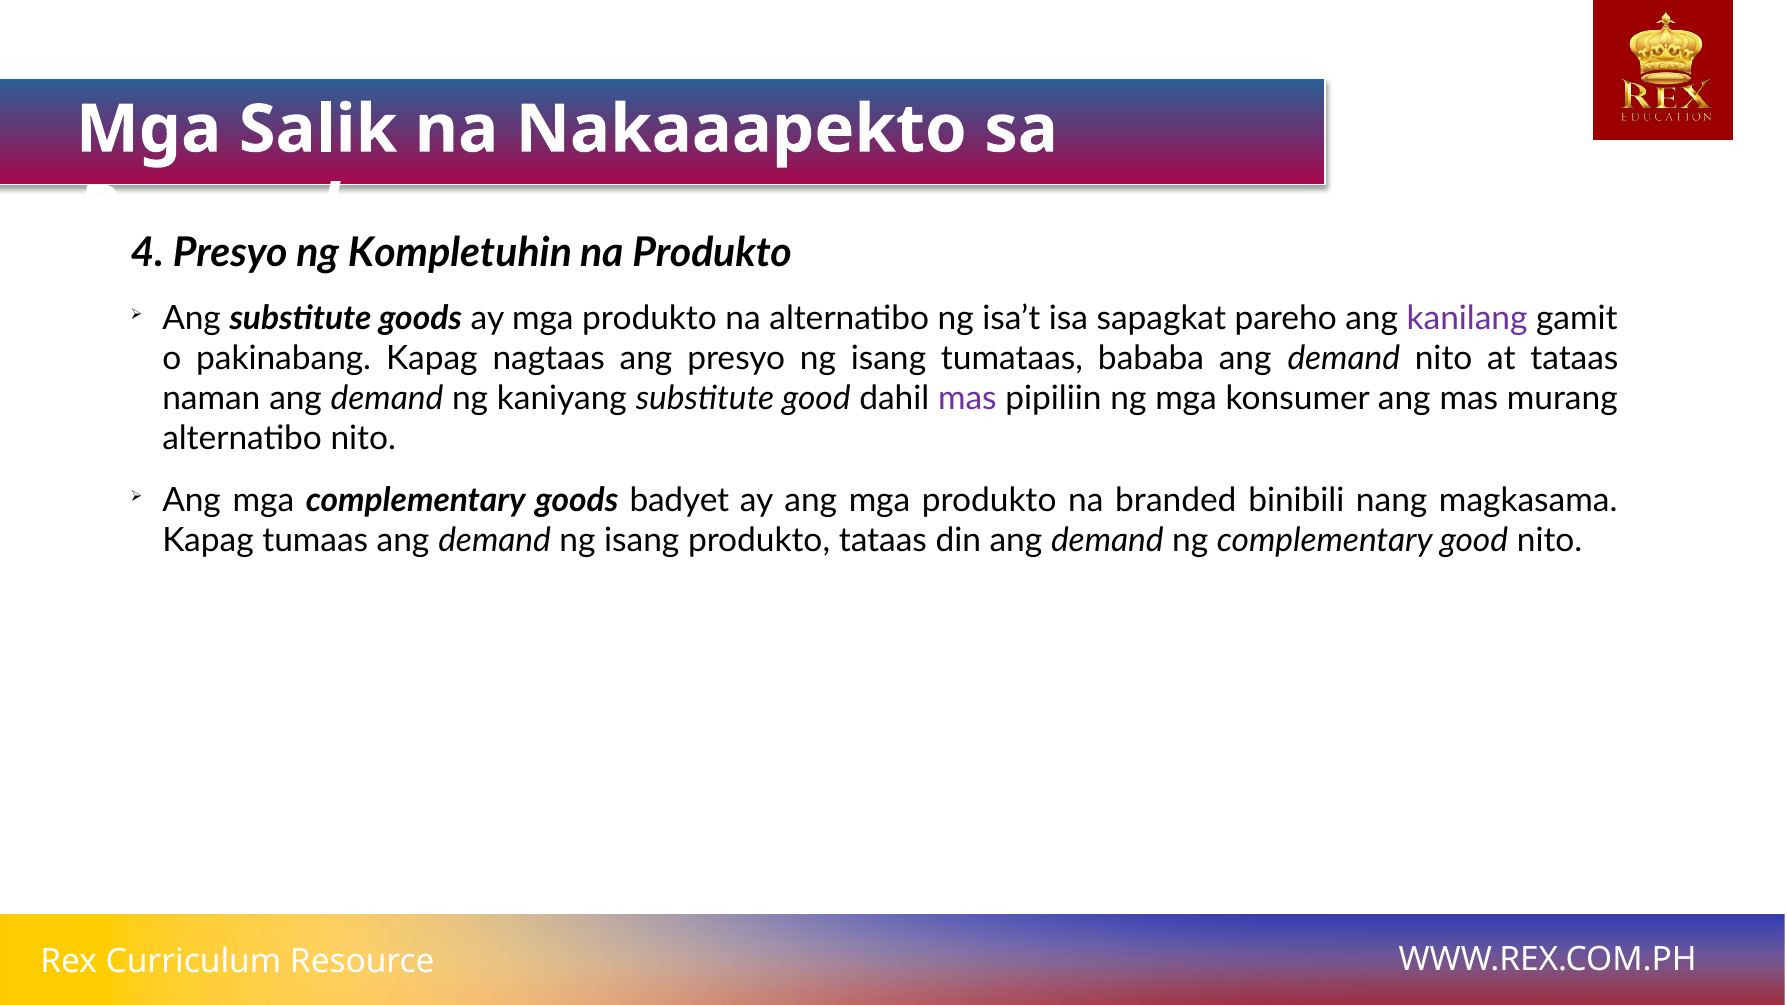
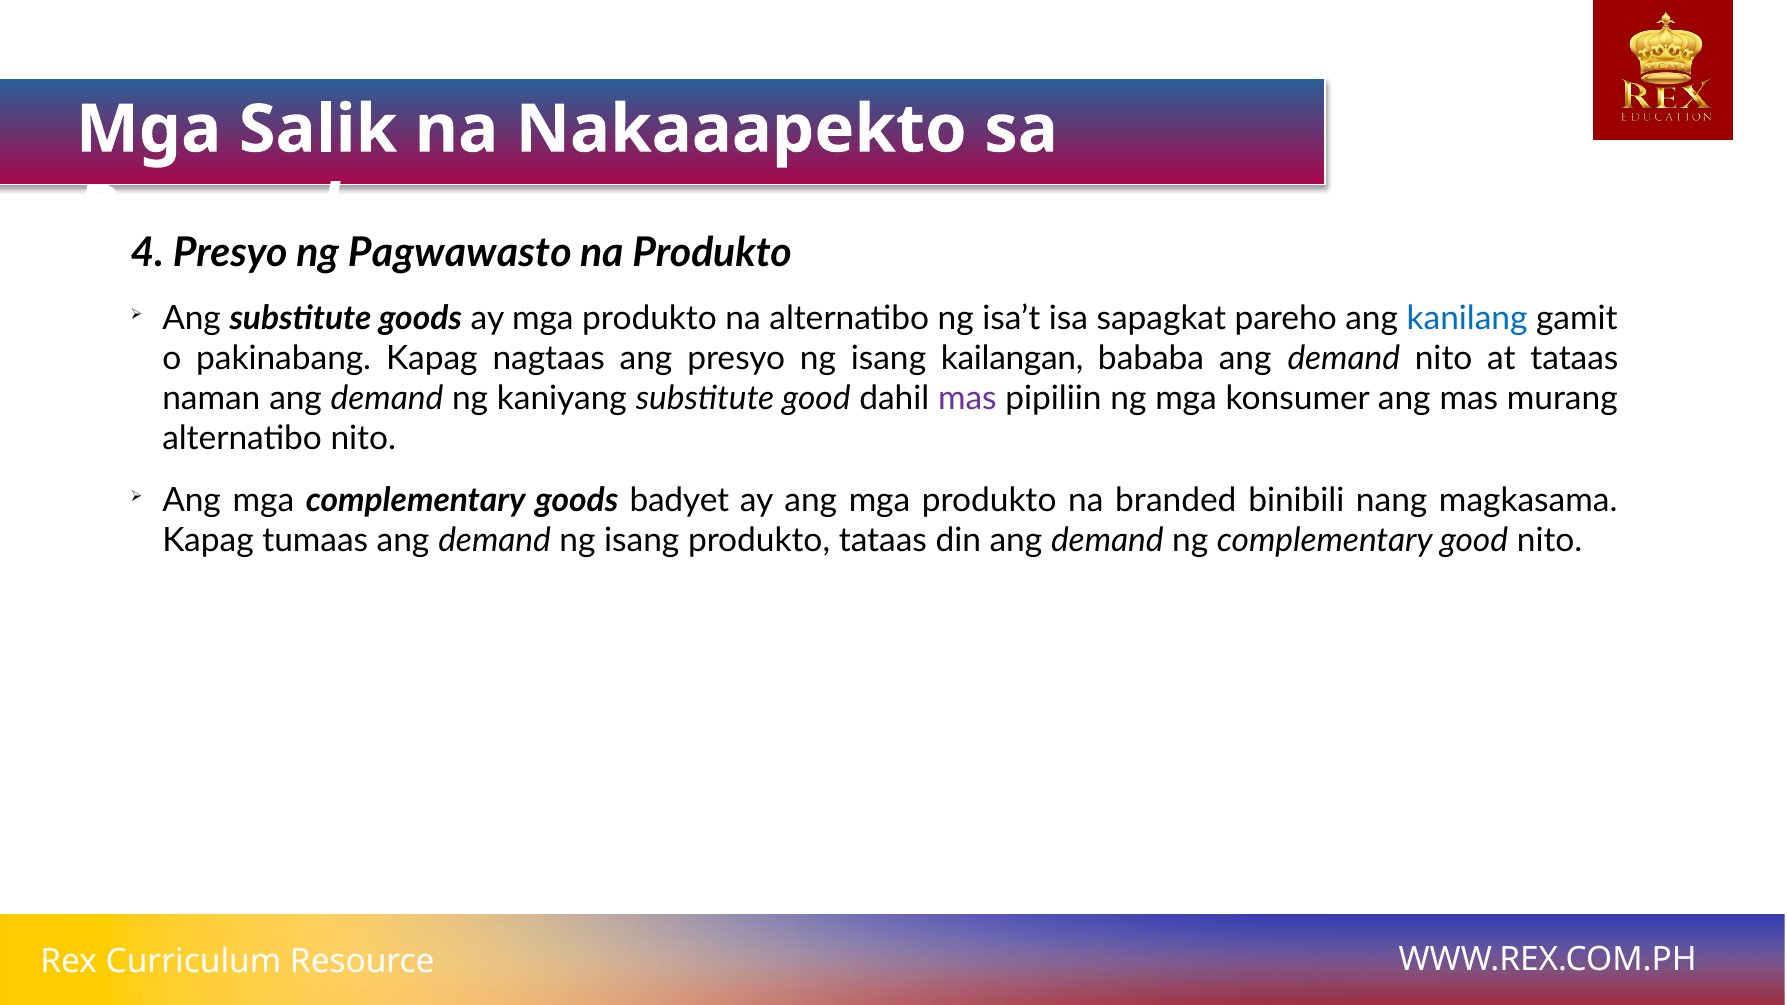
Kompletuhin: Kompletuhin -> Pagwawasto
kanilang colour: purple -> blue
tumataas: tumataas -> kailangan
